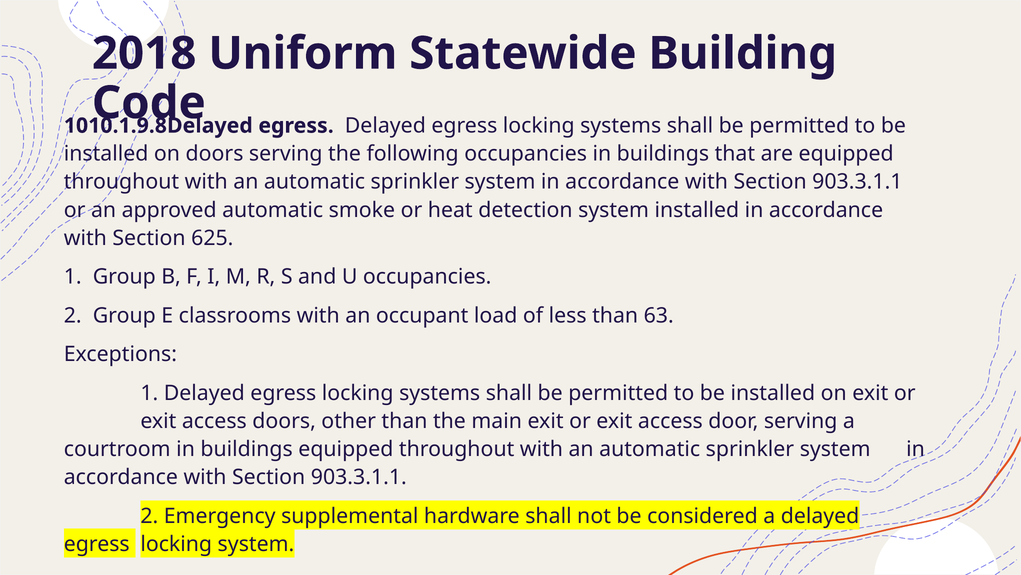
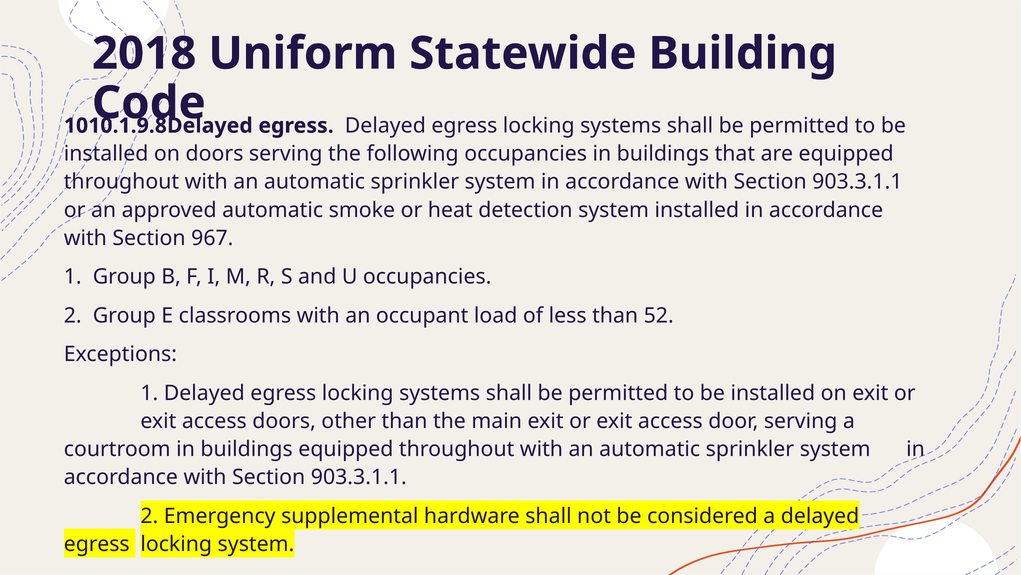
625: 625 -> 967
63: 63 -> 52
